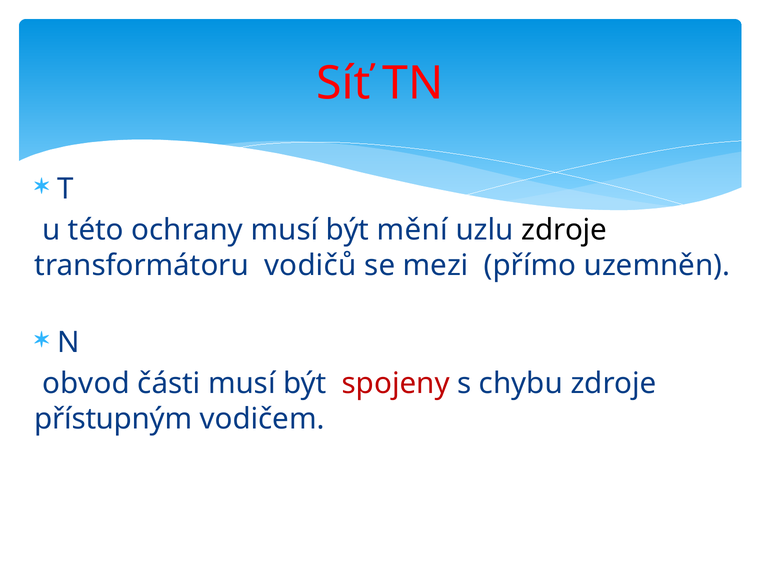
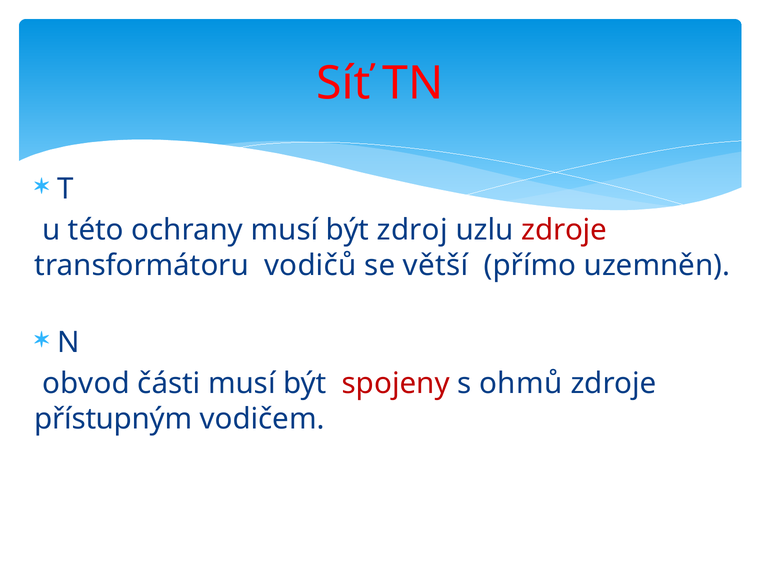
mění: mění -> zdroj
zdroje at (564, 230) colour: black -> red
mezi: mezi -> větší
chybu: chybu -> ohmů
